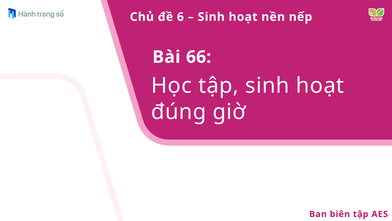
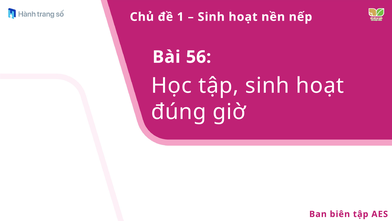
6: 6 -> 1
66: 66 -> 56
